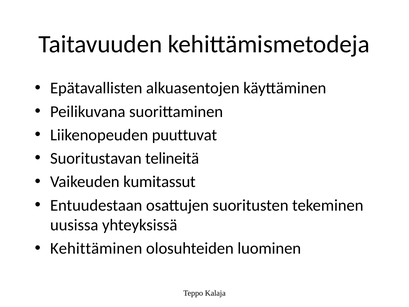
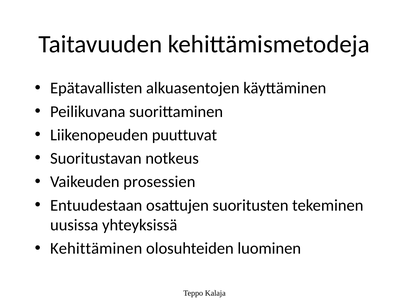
telineitä: telineitä -> notkeus
kumitassut: kumitassut -> prosessien
